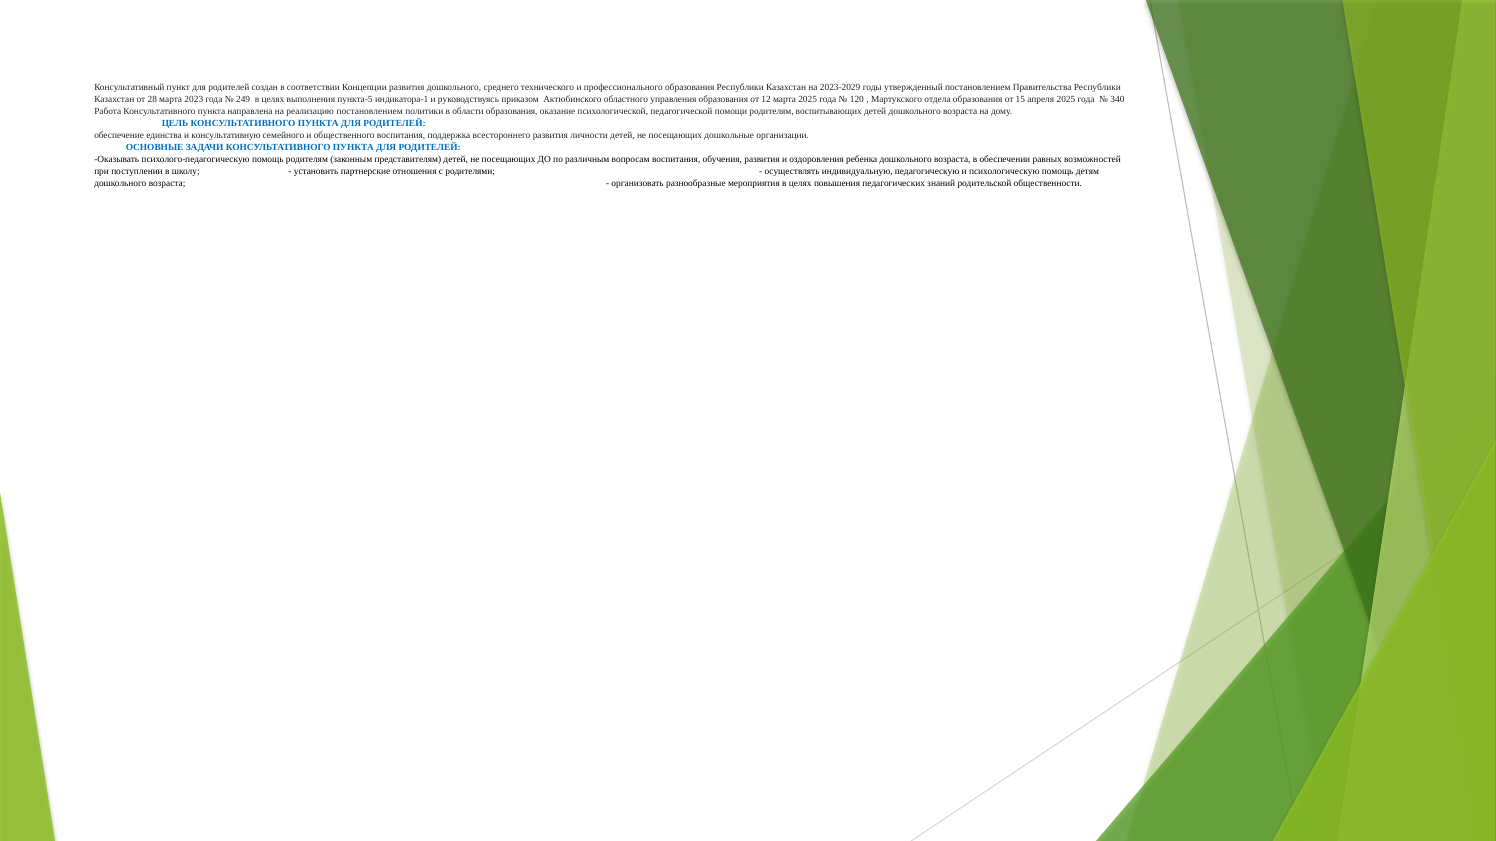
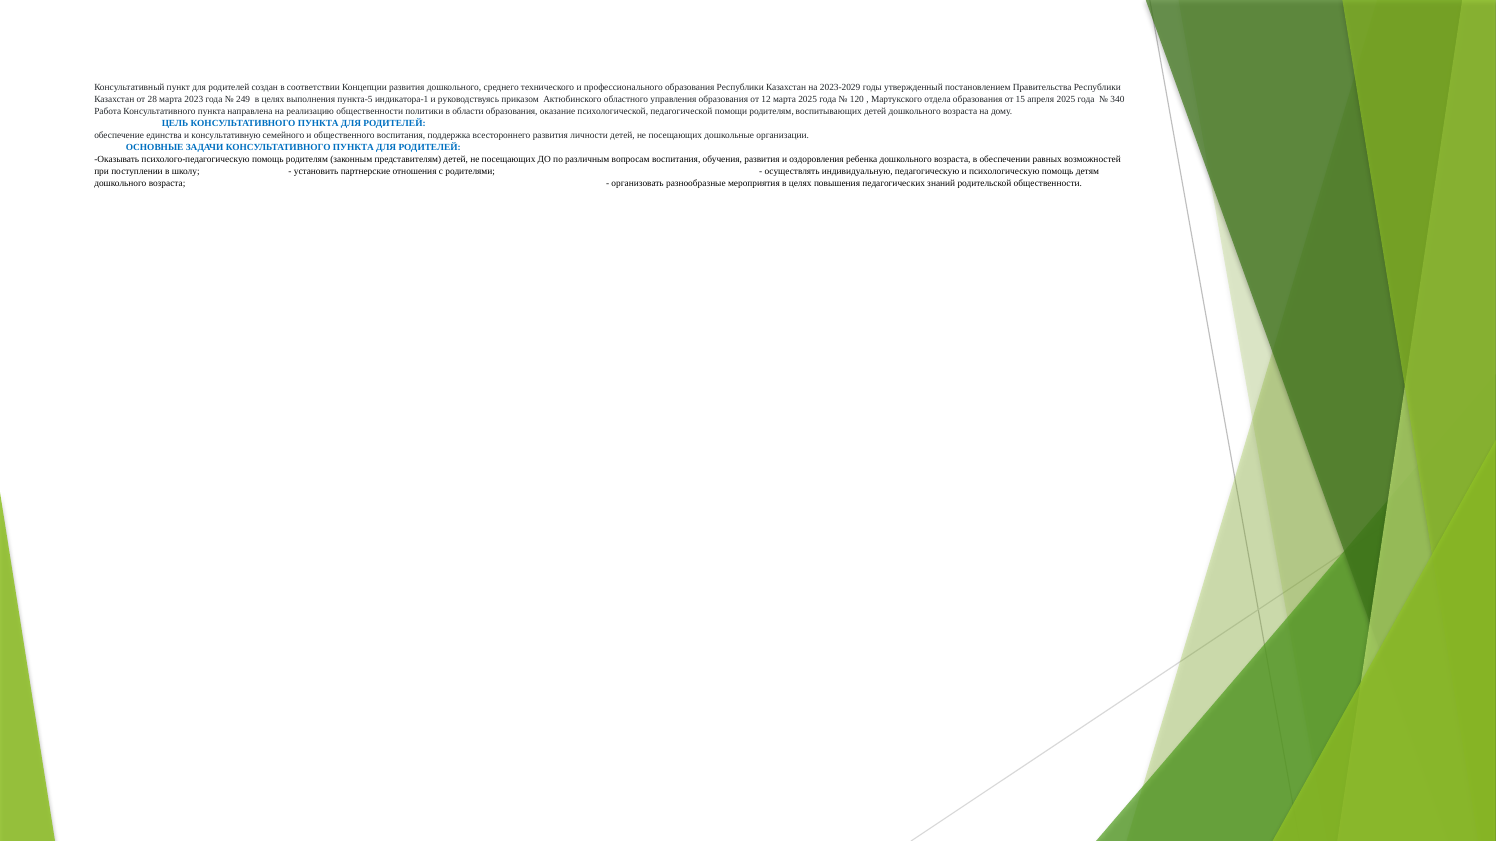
реализацию постановлением: постановлением -> общественности
